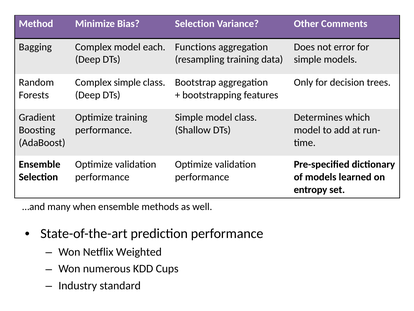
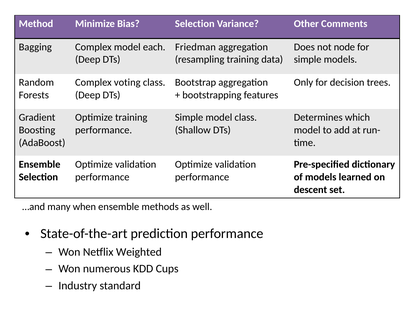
Functions: Functions -> Friedman
error: error -> node
Complex simple: simple -> voting
entropy: entropy -> descent
